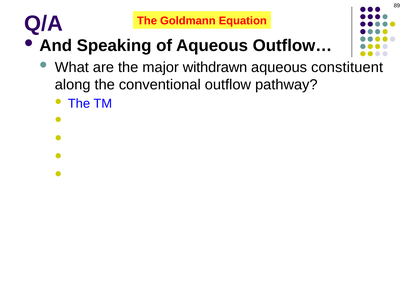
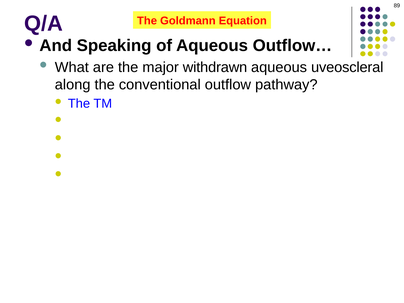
constituent: constituent -> uveoscleral
